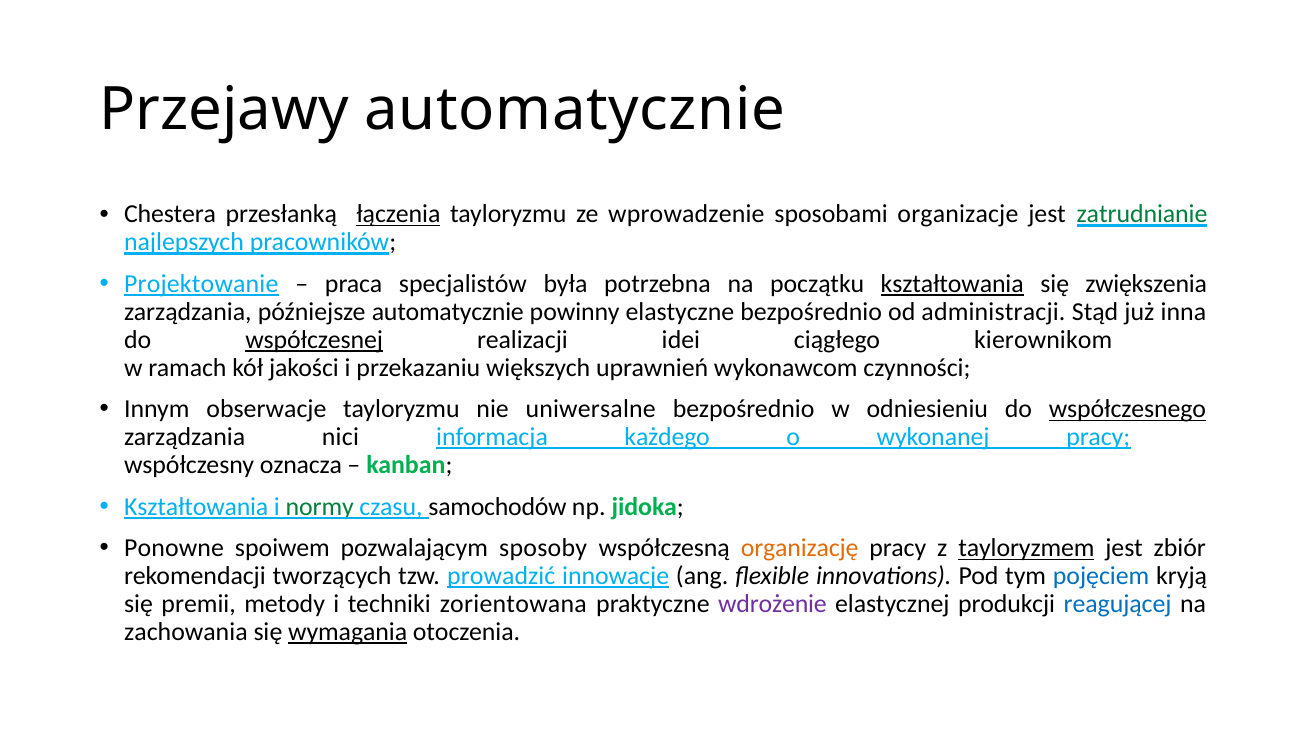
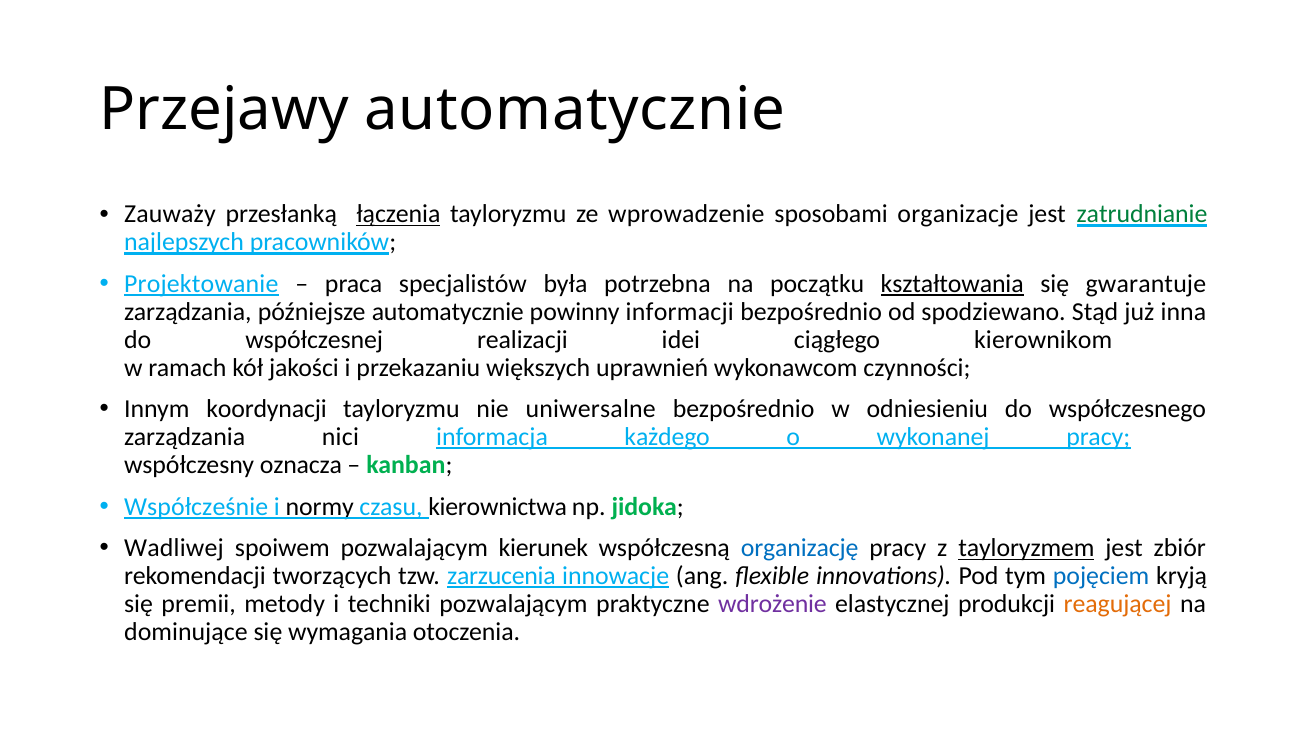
Chestera: Chestera -> Zauważy
zwiększenia: zwiększenia -> gwarantuje
elastyczne: elastyczne -> informacji
administracji: administracji -> spodziewano
współczesnej underline: present -> none
obserwacje: obserwacje -> koordynacji
współczesnego underline: present -> none
Kształtowania at (196, 507): Kształtowania -> Współcześnie
normy colour: green -> black
samochodów: samochodów -> kierownictwa
Ponowne: Ponowne -> Wadliwej
sposoby: sposoby -> kierunek
organizację colour: orange -> blue
prowadzić: prowadzić -> zarzucenia
techniki zorientowana: zorientowana -> pozwalającym
reagującej colour: blue -> orange
zachowania: zachowania -> dominujące
wymagania underline: present -> none
